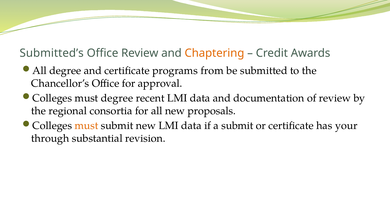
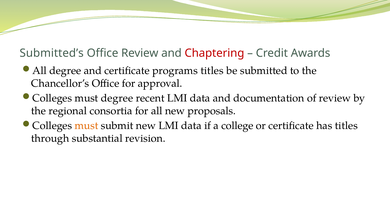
Chaptering colour: orange -> red
programs from: from -> titles
a submit: submit -> college
has your: your -> titles
